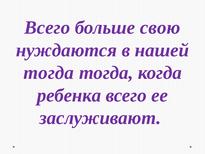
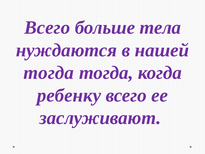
свою: свою -> тела
ребенка: ребенка -> ребенку
